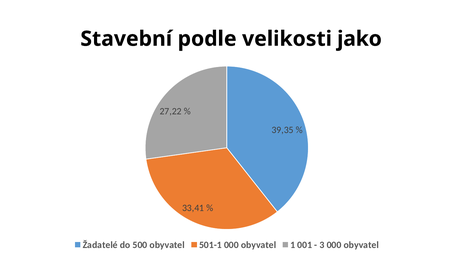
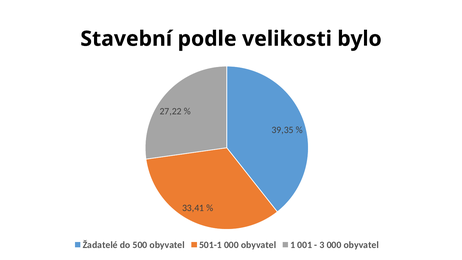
jako: jako -> bylo
